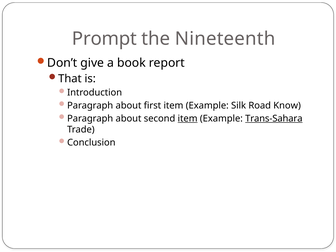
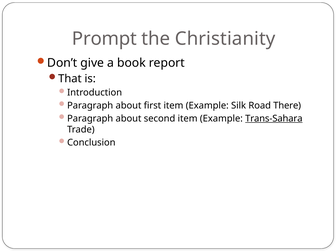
Nineteenth: Nineteenth -> Christianity
Know: Know -> There
item at (188, 118) underline: present -> none
